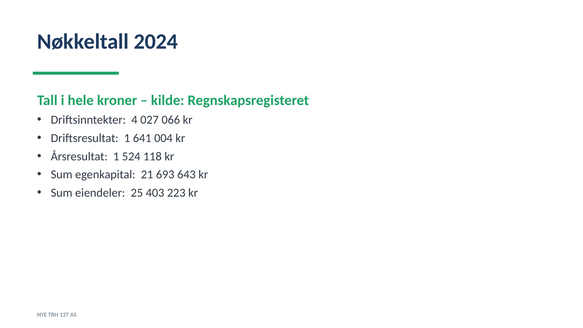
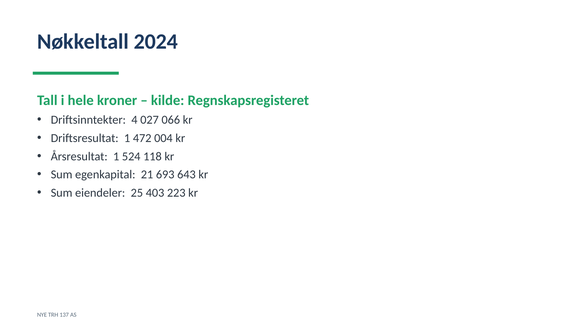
641: 641 -> 472
